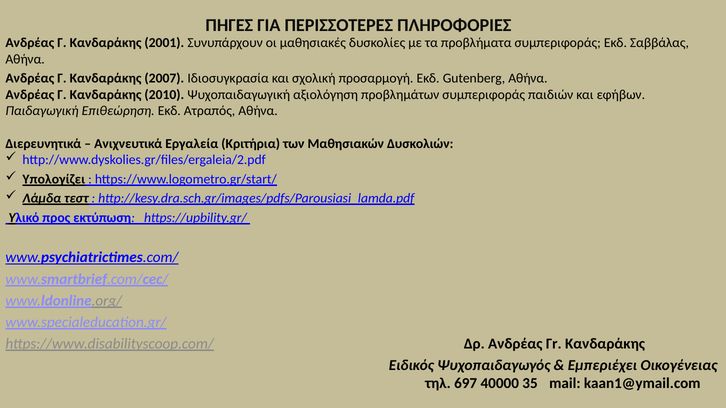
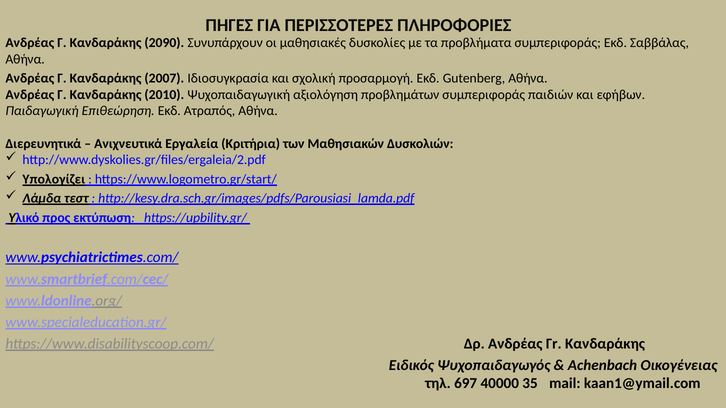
2001: 2001 -> 2090
Εμπεριέχει: Εμπεριέχει -> Achenbach
